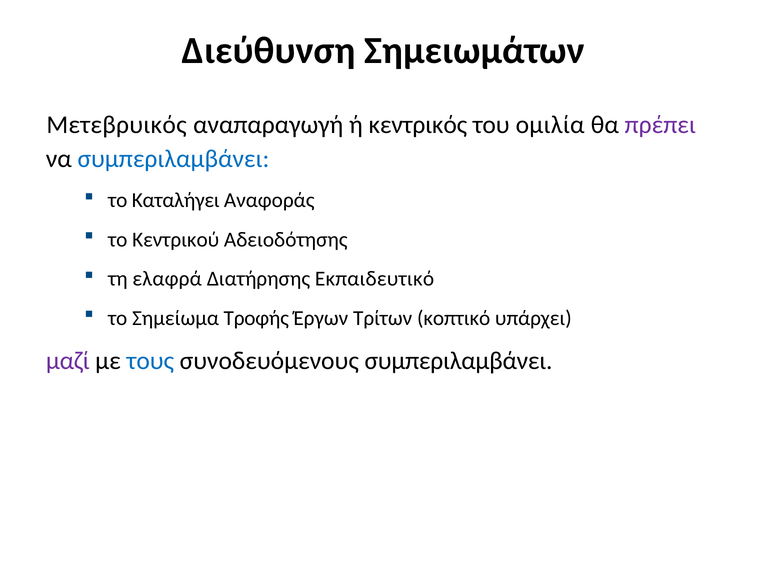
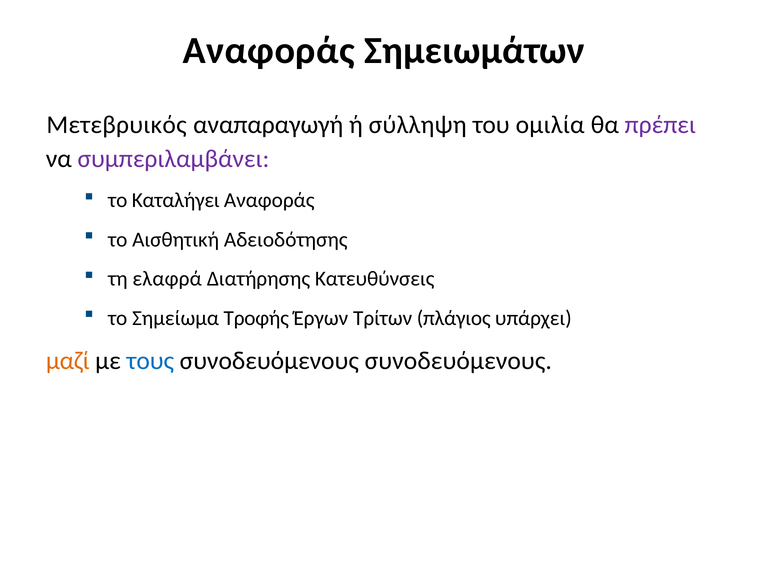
Διεύθυνση at (269, 50): Διεύθυνση -> Αναφοράς
κεντρικός: κεντρικός -> σύλληψη
συμπεριλαμβάνει at (173, 159) colour: blue -> purple
Κεντρικού: Κεντρικού -> Αισθητική
Εκπαιδευτικό: Εκπαιδευτικό -> Κατευθύνσεις
κοπτικό: κοπτικό -> πλάγιος
μαζί colour: purple -> orange
συνοδευόμενους συμπεριλαμβάνει: συμπεριλαμβάνει -> συνοδευόμενους
